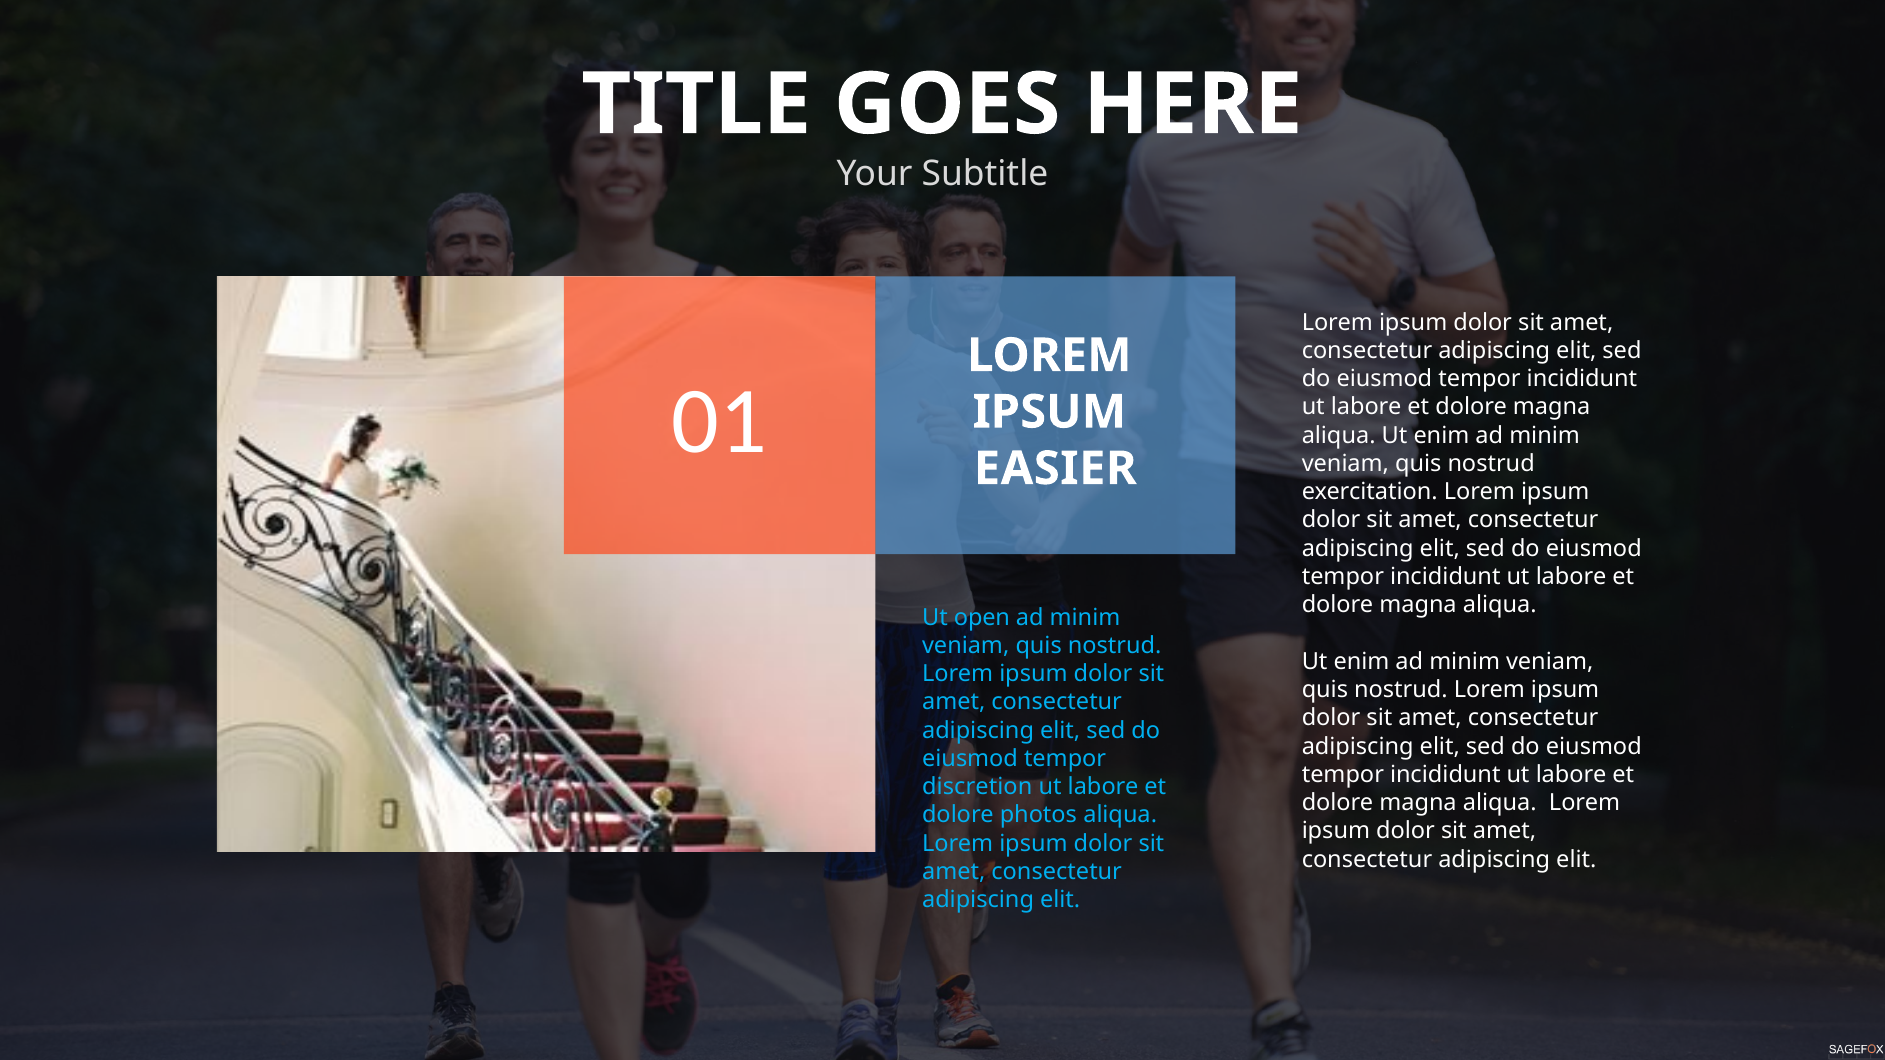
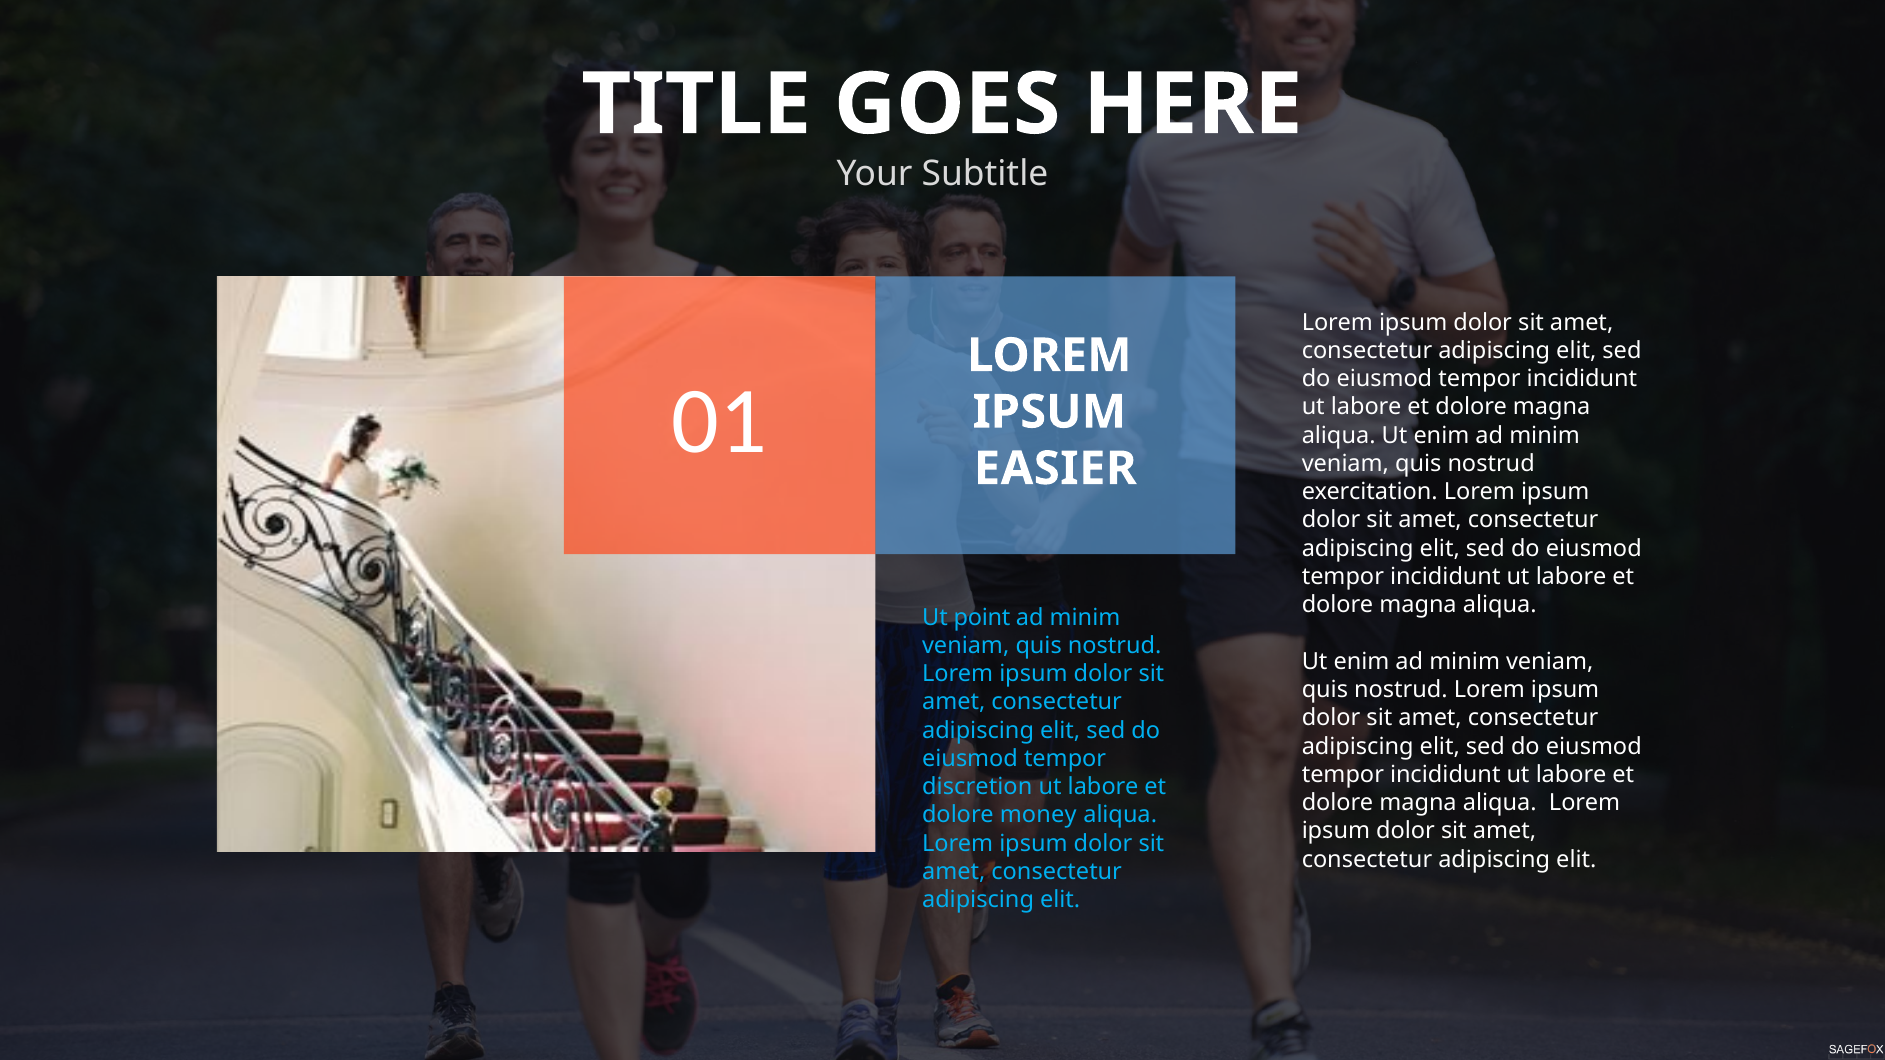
open: open -> point
photos: photos -> money
